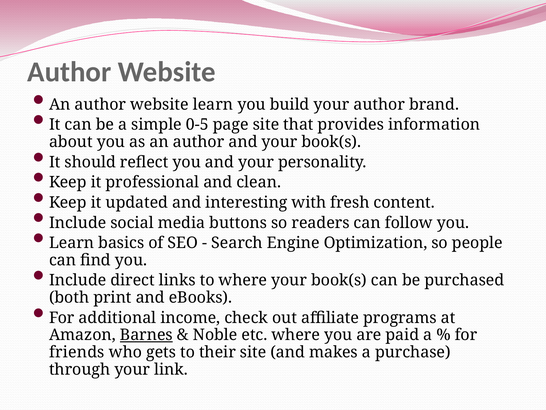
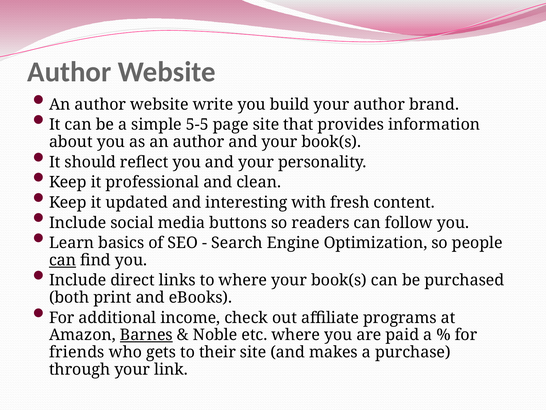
website learn: learn -> write
0-5: 0-5 -> 5-5
can at (63, 260) underline: none -> present
